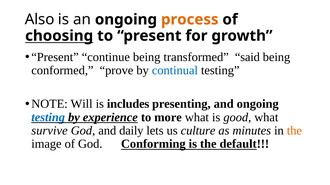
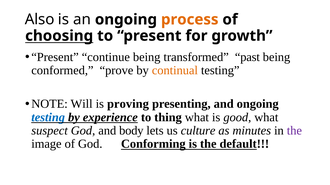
said: said -> past
continual colour: blue -> orange
includes: includes -> proving
more: more -> thing
survive: survive -> suspect
daily: daily -> body
the at (294, 131) colour: orange -> purple
